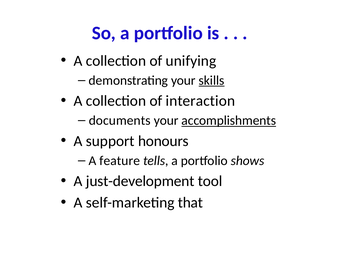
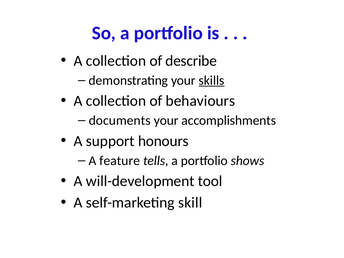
unifying: unifying -> describe
interaction: interaction -> behaviours
accomplishments underline: present -> none
just-development: just-development -> will-development
that: that -> skill
